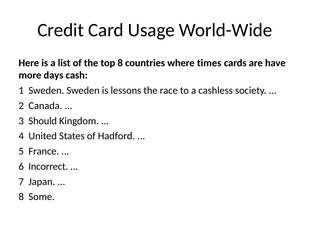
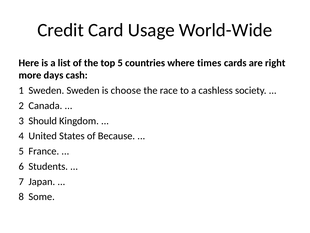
top 8: 8 -> 5
have: have -> right
lessons: lessons -> choose
Hadford: Hadford -> Because
Incorrect: Incorrect -> Students
